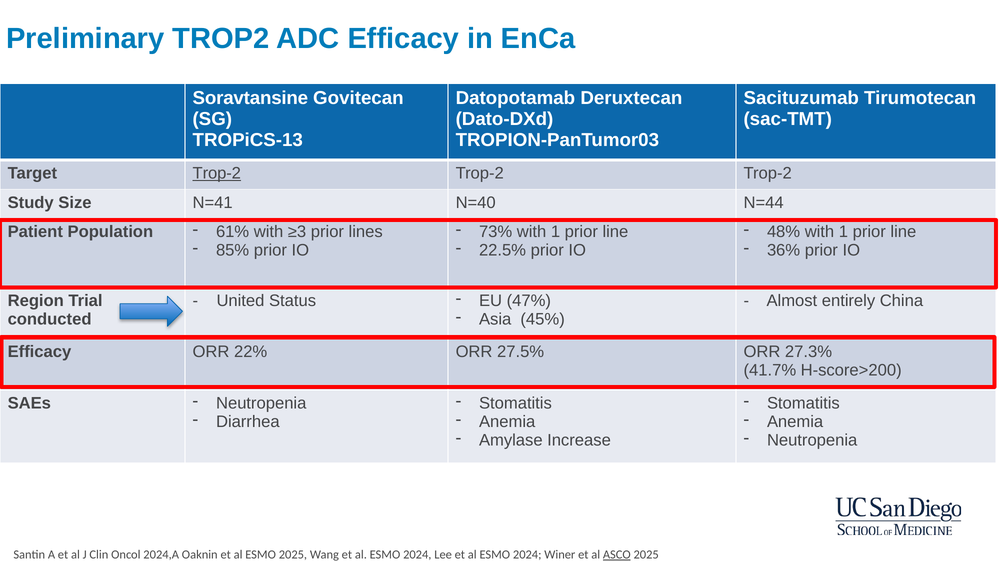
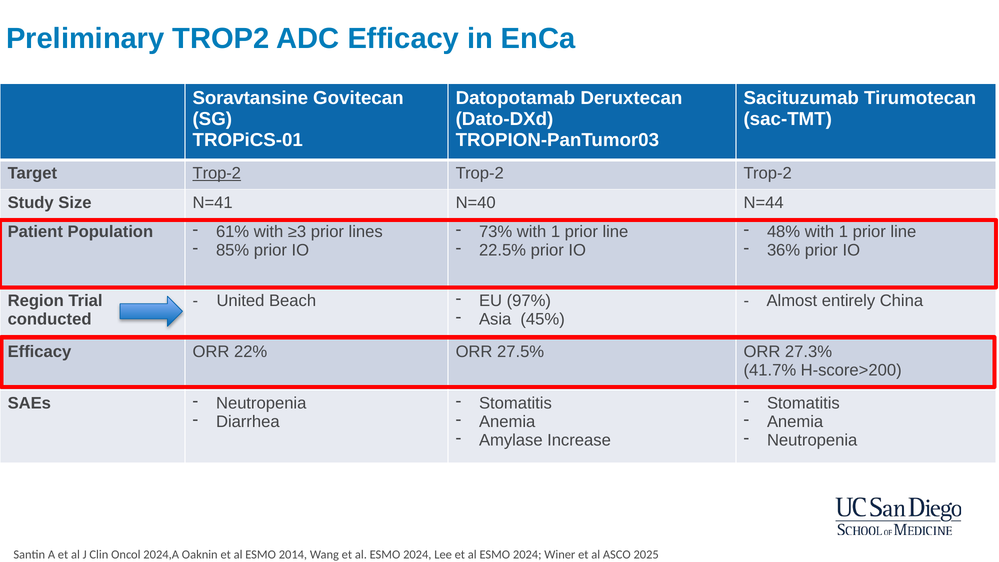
TROPiCS-13: TROPiCS-13 -> TROPiCS-01
Status: Status -> Beach
47%: 47% -> 97%
ESMO 2025: 2025 -> 2014
ASCO underline: present -> none
